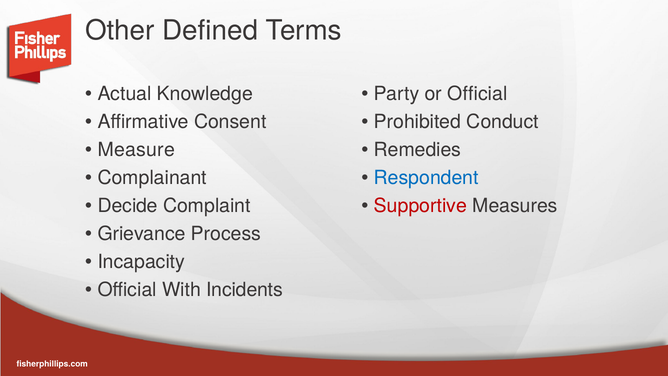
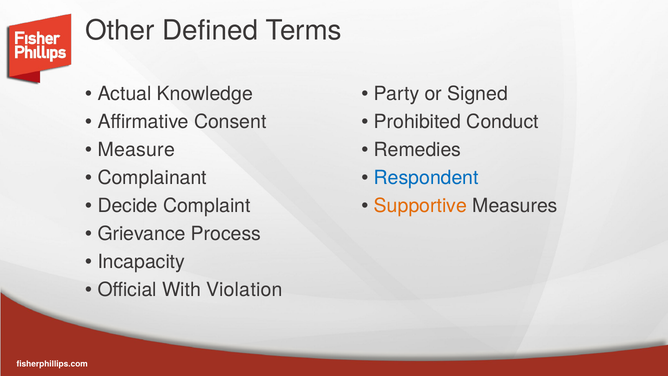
or Official: Official -> Signed
Supportive colour: red -> orange
Incidents: Incidents -> Violation
